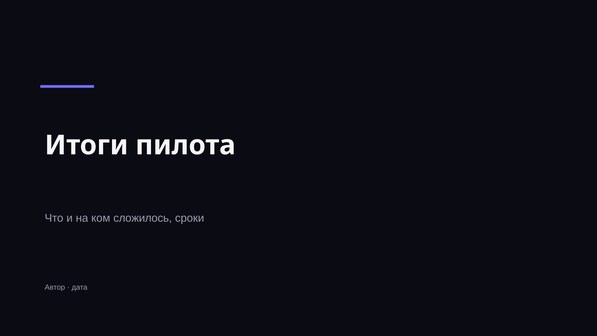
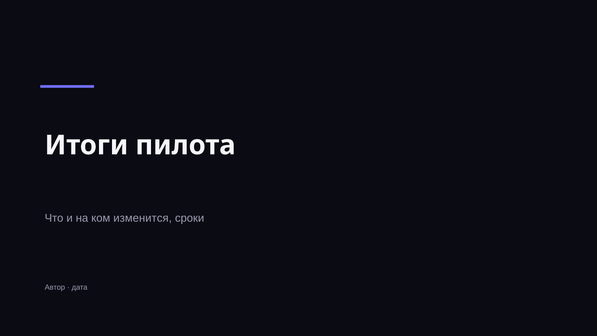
сложилось: сложилось -> изменится
